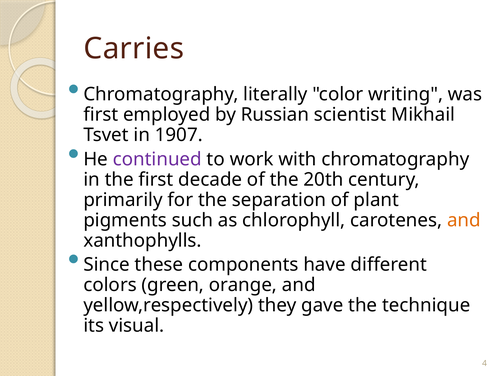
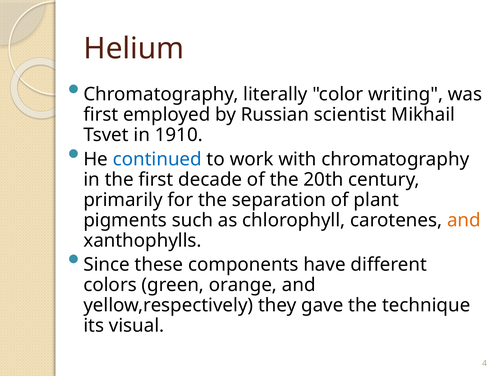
Carries: Carries -> Helium
1907: 1907 -> 1910
continued colour: purple -> blue
